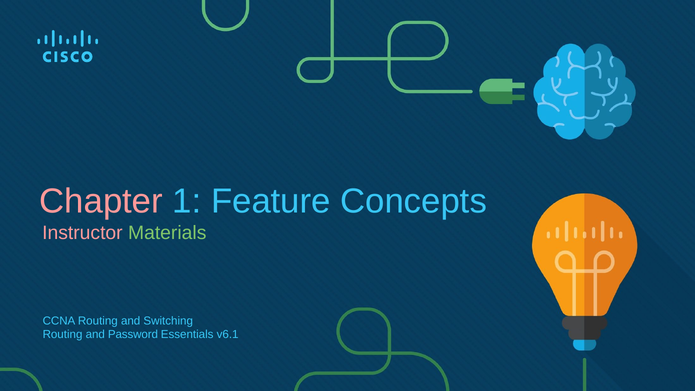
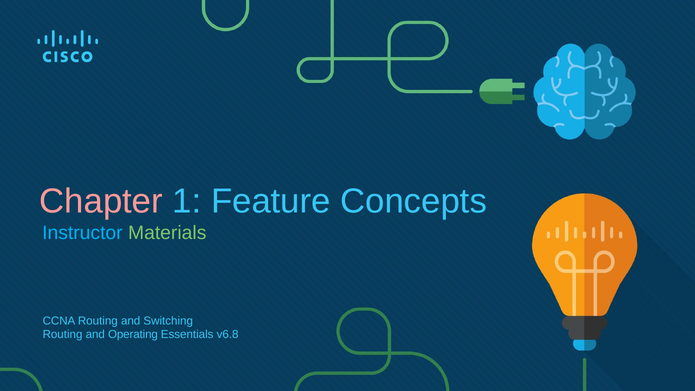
Instructor colour: pink -> light blue
Password: Password -> Operating
v6.1: v6.1 -> v6.8
